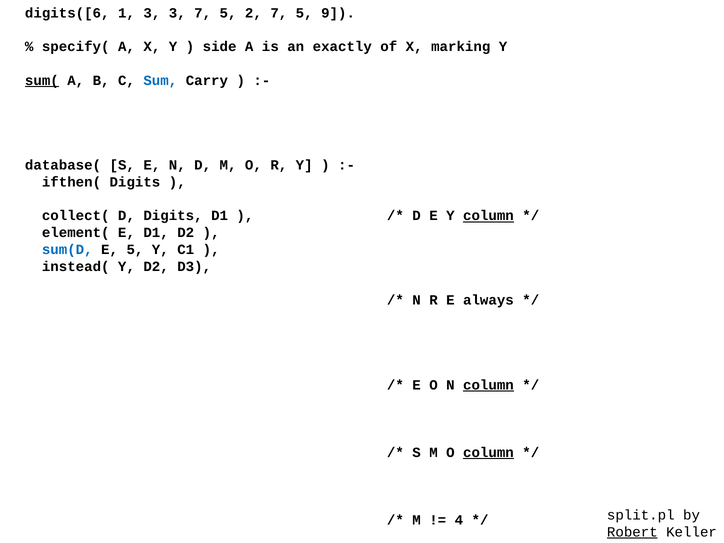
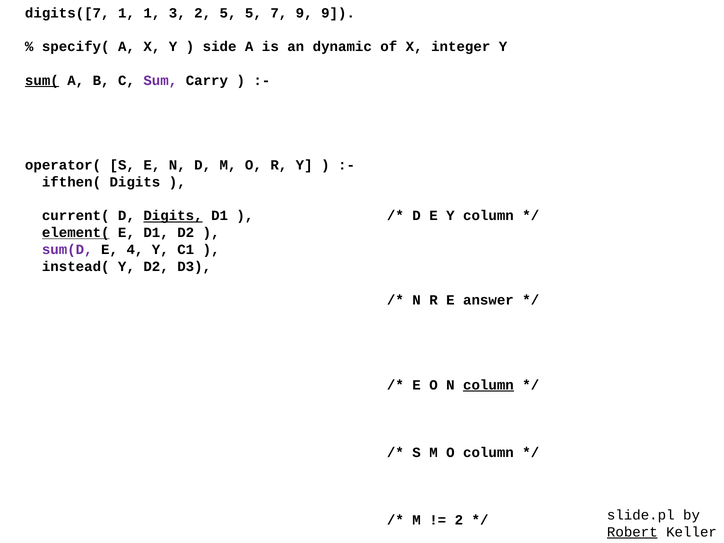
digits([6: digits([6 -> digits([7
1 3: 3 -> 1
3 7: 7 -> 2
5 2: 2 -> 5
5 at (304, 13): 5 -> 9
exactly: exactly -> dynamic
marking: marking -> integer
Sum colour: blue -> purple
database(: database( -> operator(
collect(: collect( -> current(
Digits at (173, 216) underline: none -> present
column at (488, 216) underline: present -> none
element( underline: none -> present
sum(D colour: blue -> purple
E 5: 5 -> 4
always: always -> answer
column at (488, 452) underline: present -> none
4 at (459, 520): 4 -> 2
split.pl: split.pl -> slide.pl
